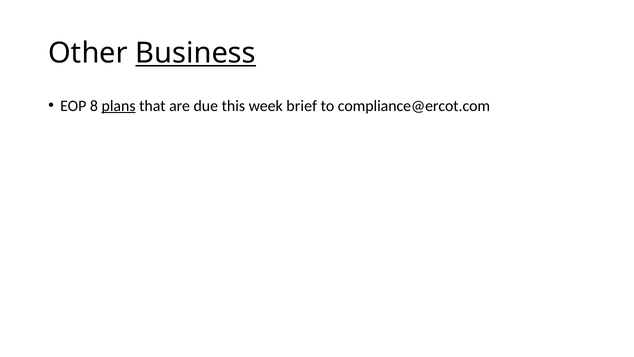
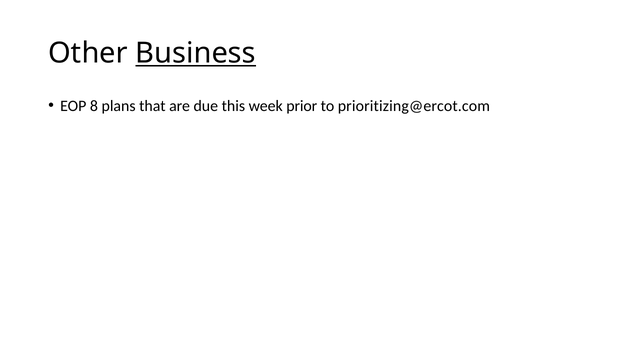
plans underline: present -> none
brief: brief -> prior
compliance@ercot.com: compliance@ercot.com -> prioritizing@ercot.com
